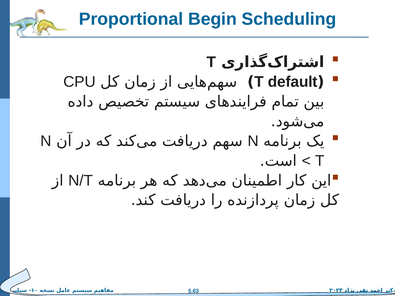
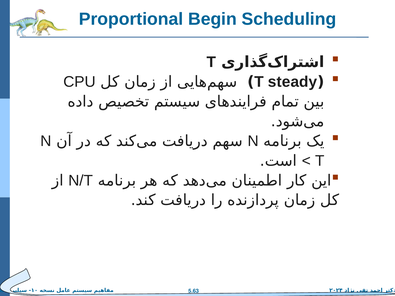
default: default -> steady
